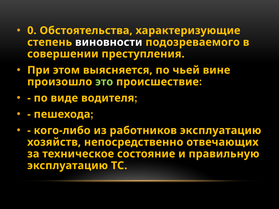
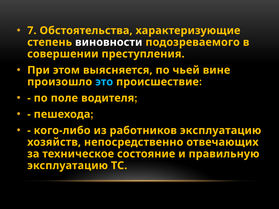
0: 0 -> 7
это colour: light green -> light blue
виде: виде -> поле
